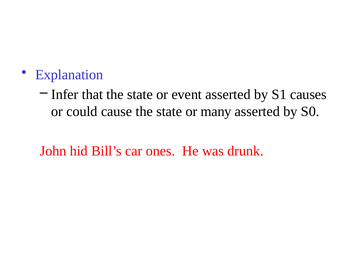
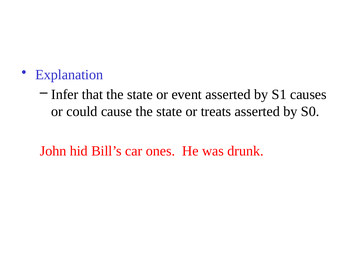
many: many -> treats
